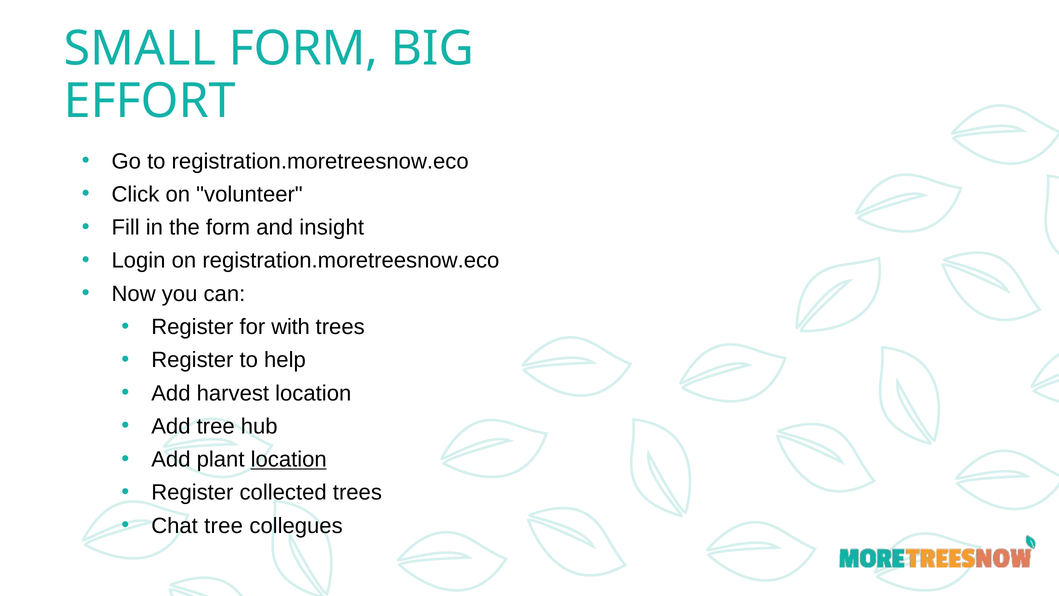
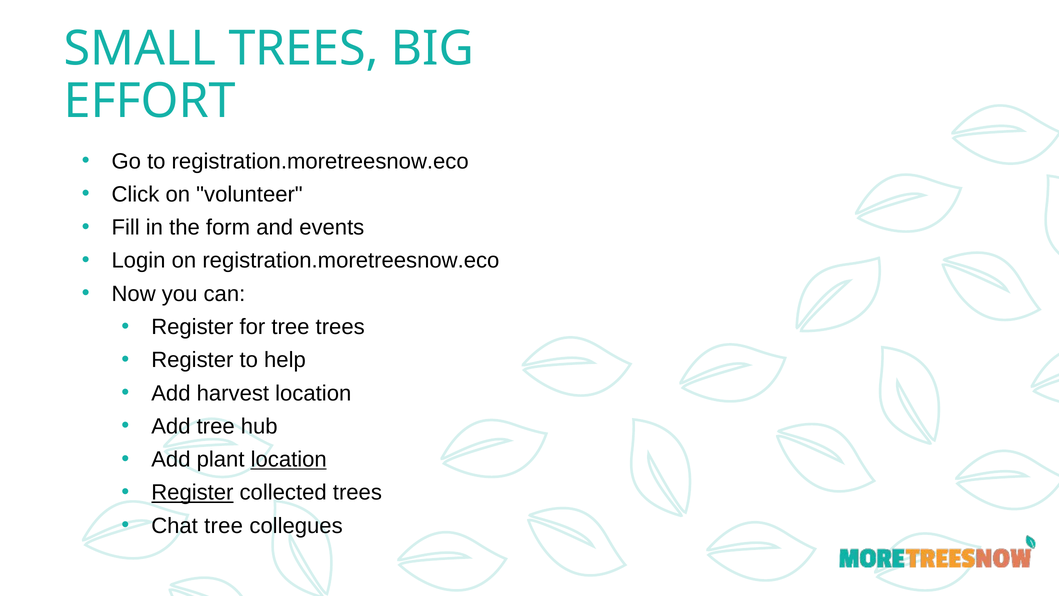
SMALL FORM: FORM -> TREES
insight: insight -> events
for with: with -> tree
Register at (192, 492) underline: none -> present
